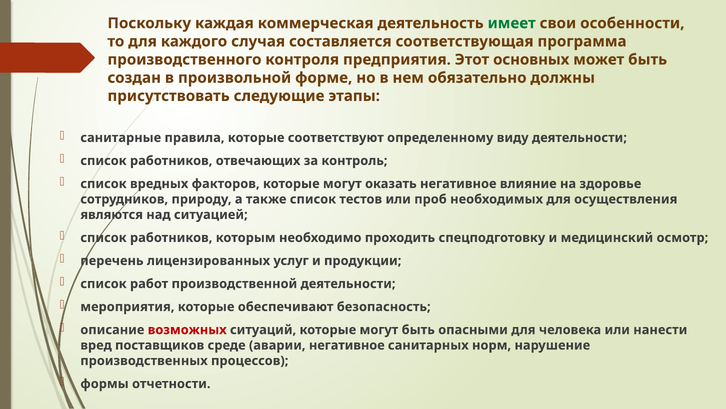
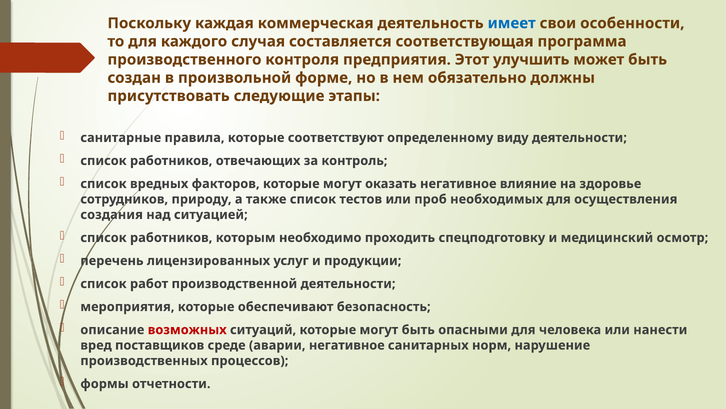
имеет colour: green -> blue
основных: основных -> улучшить
являются: являются -> создания
